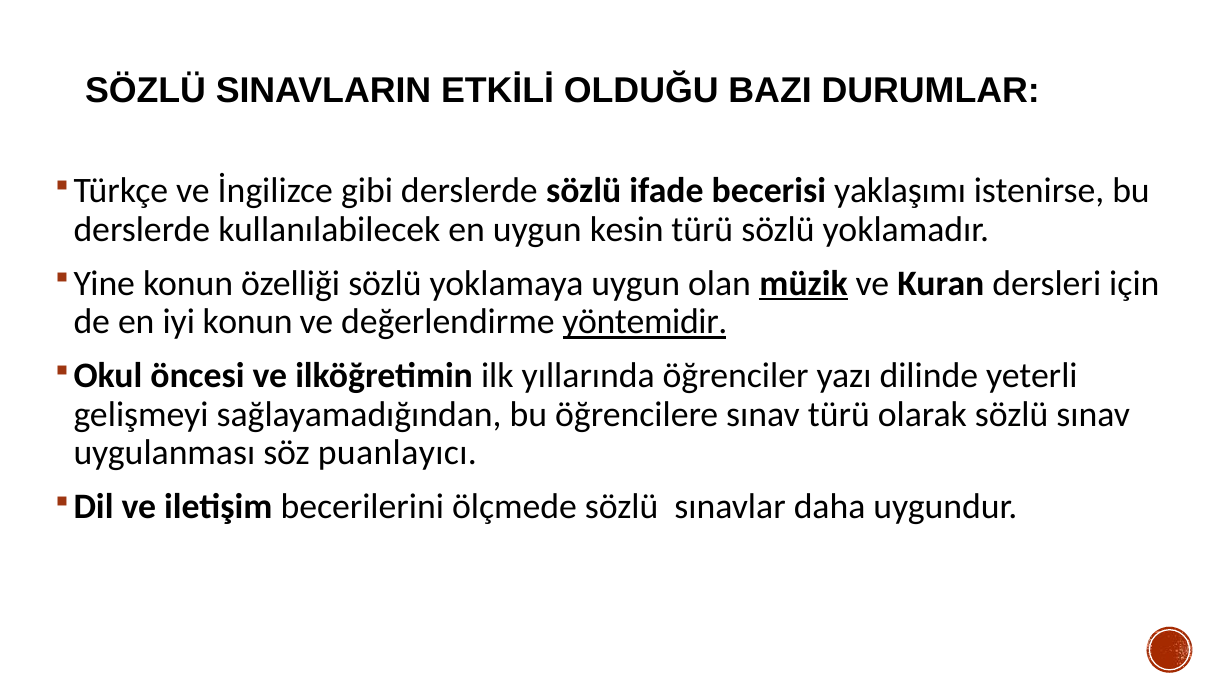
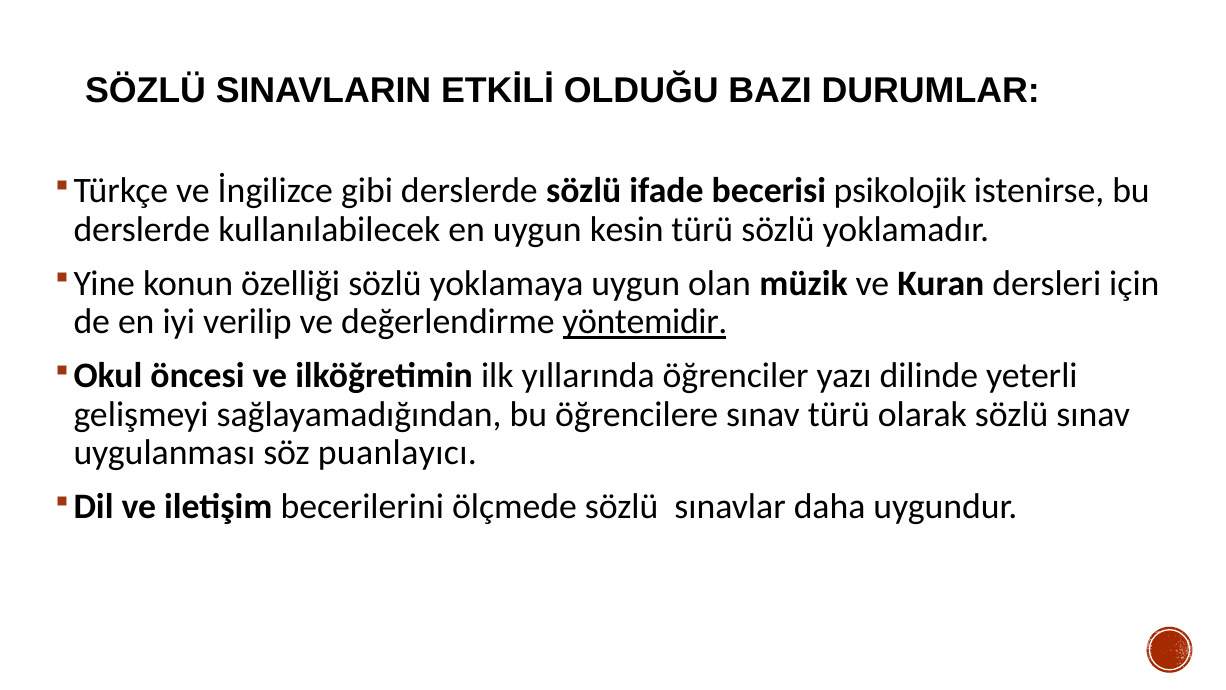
yaklaşımı: yaklaşımı -> psikolojik
müzik underline: present -> none
iyi konun: konun -> verilip
